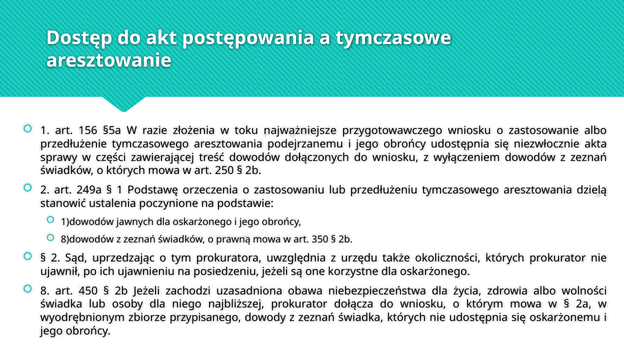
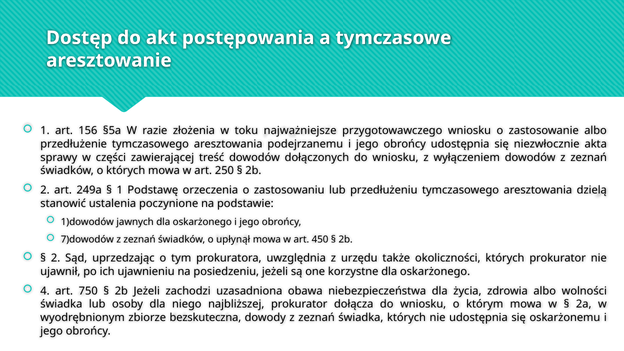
8)dowodów: 8)dowodów -> 7)dowodów
prawną: prawną -> upłynął
350: 350 -> 450
8: 8 -> 4
450: 450 -> 750
przypisanego: przypisanego -> bezskuteczna
